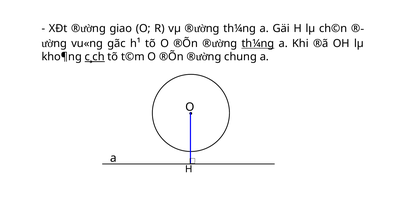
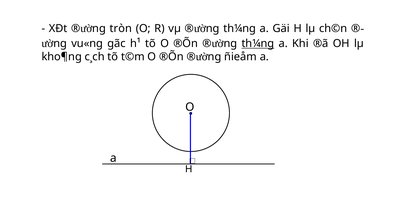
giao: giao -> tròn
c¸ch underline: present -> none
chung: chung -> ñieåm
